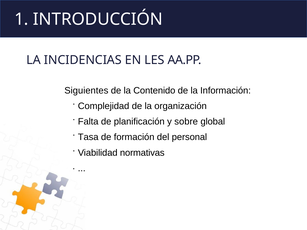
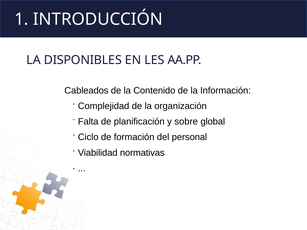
INCIDENCIAS: INCIDENCIAS -> DISPONIBLES
Siguientes: Siguientes -> Cableados
Tasa: Tasa -> Ciclo
